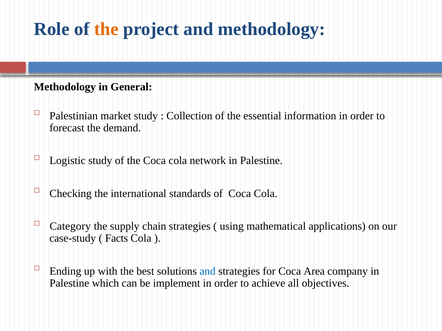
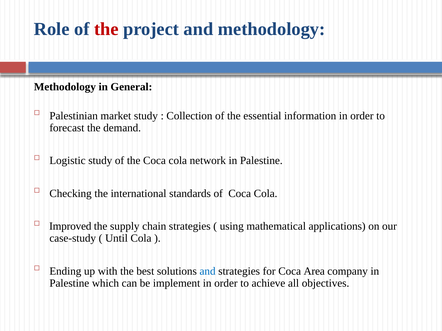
the at (106, 29) colour: orange -> red
Category: Category -> Improved
Facts: Facts -> Until
